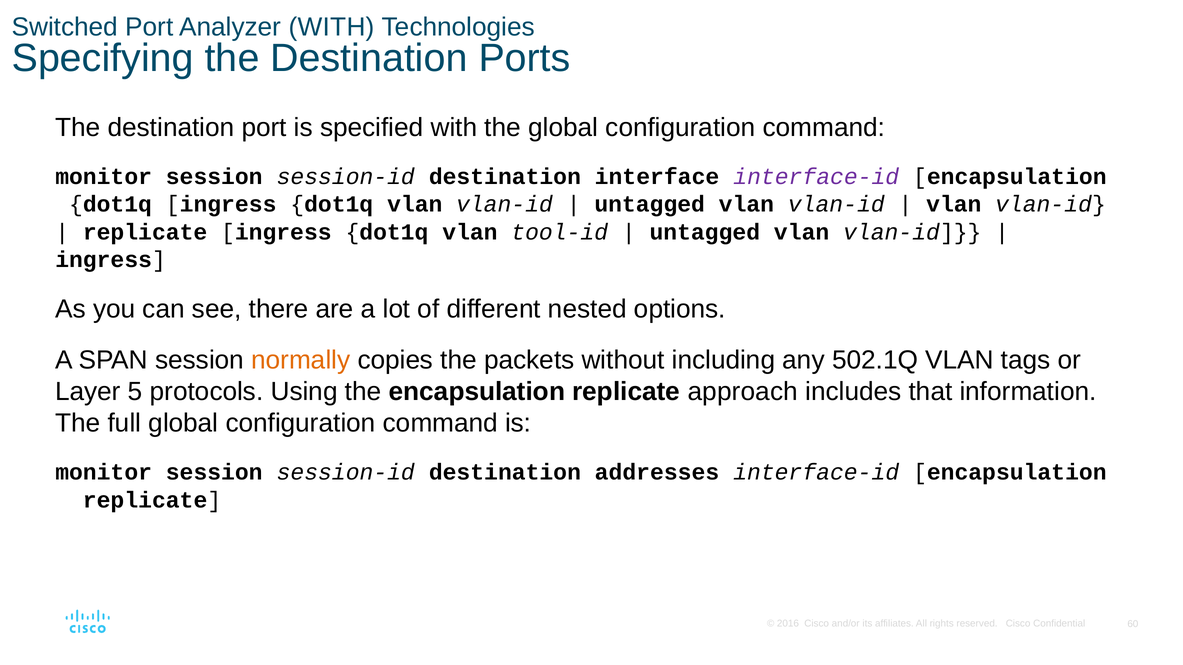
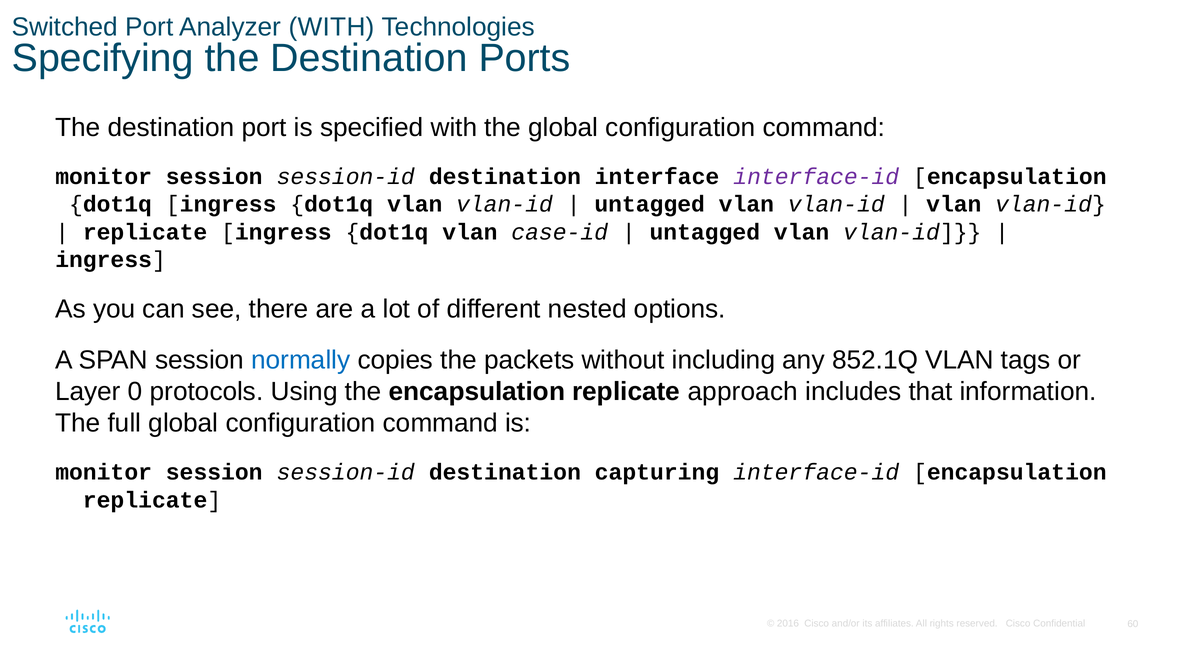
tool-id: tool-id -> case-id
normally colour: orange -> blue
502.1Q: 502.1Q -> 852.1Q
5: 5 -> 0
addresses: addresses -> capturing
